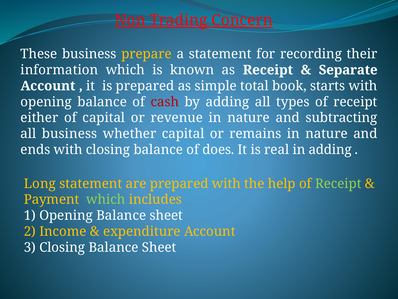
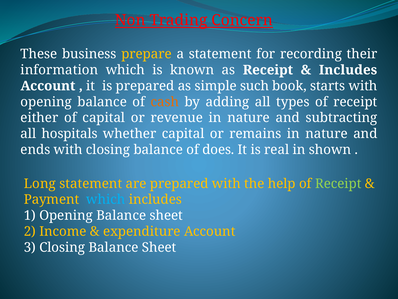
Separate at (348, 70): Separate -> Includes
total: total -> such
cash colour: red -> orange
all business: business -> hospitals
in adding: adding -> shown
which at (106, 199) colour: light green -> light blue
